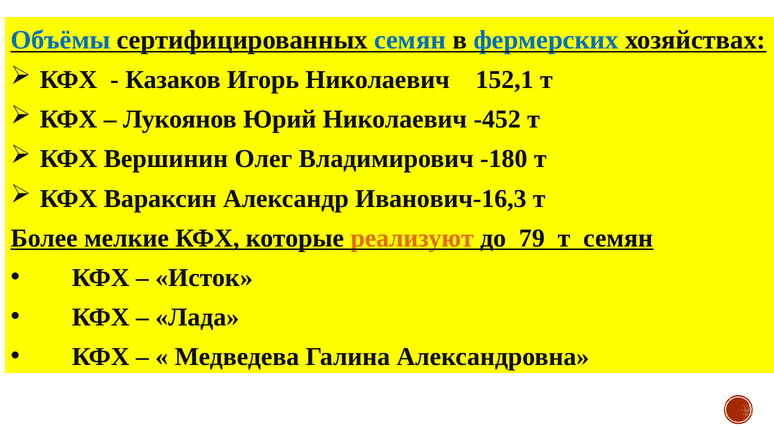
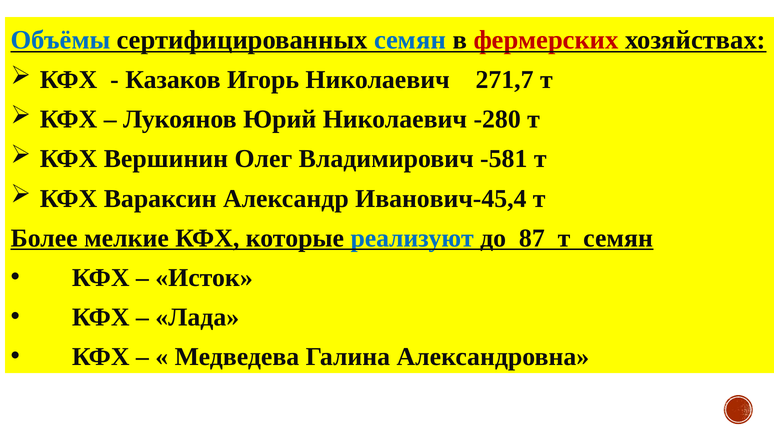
фермерских colour: blue -> red
152,1: 152,1 -> 271,7
-452: -452 -> -280
-180: -180 -> -581
Иванович-16,3: Иванович-16,3 -> Иванович-45,4
реализуют colour: orange -> blue
79: 79 -> 87
